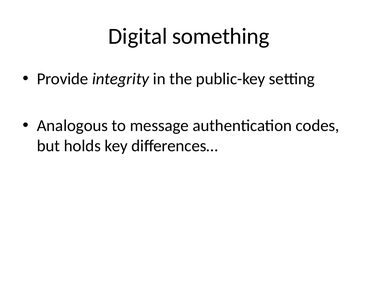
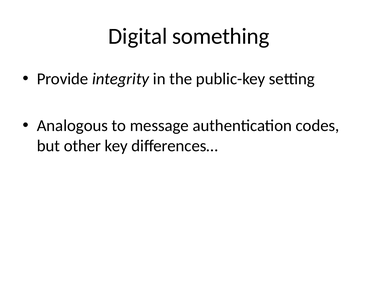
holds: holds -> other
